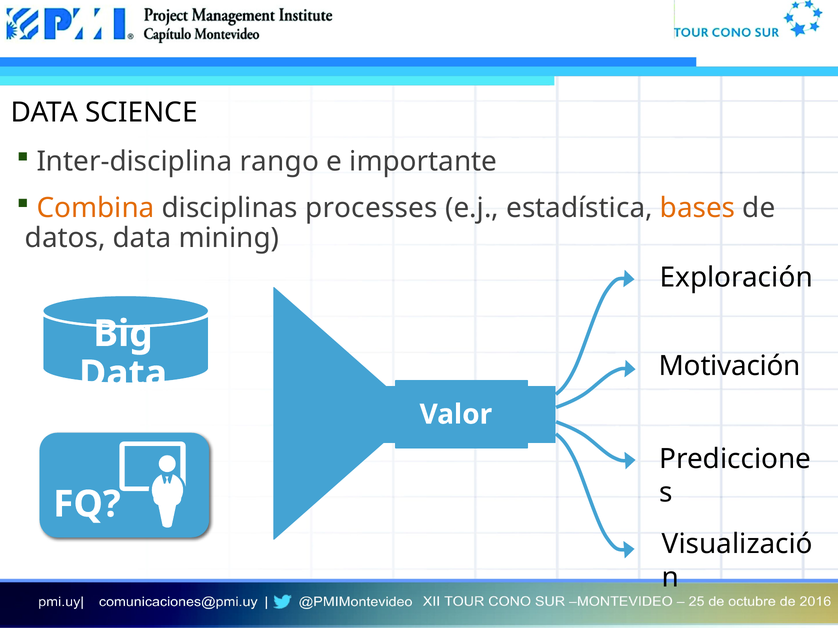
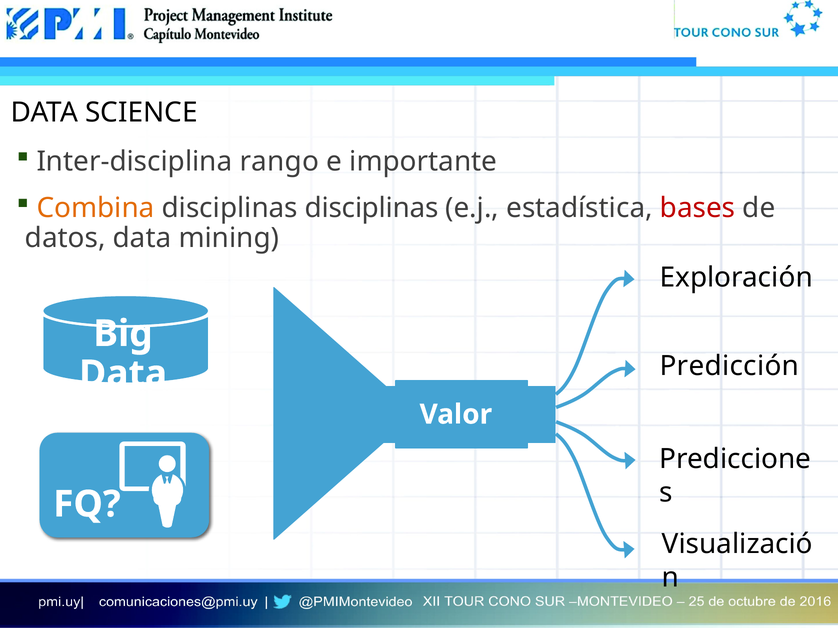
disciplinas processes: processes -> disciplinas
bases colour: orange -> red
Motivación: Motivación -> Predicción
